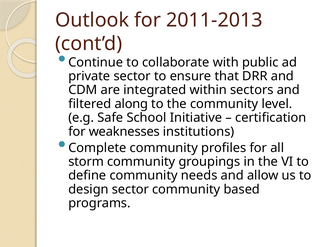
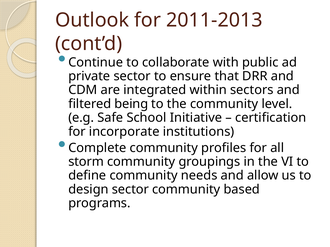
along: along -> being
weaknesses: weaknesses -> incorporate
